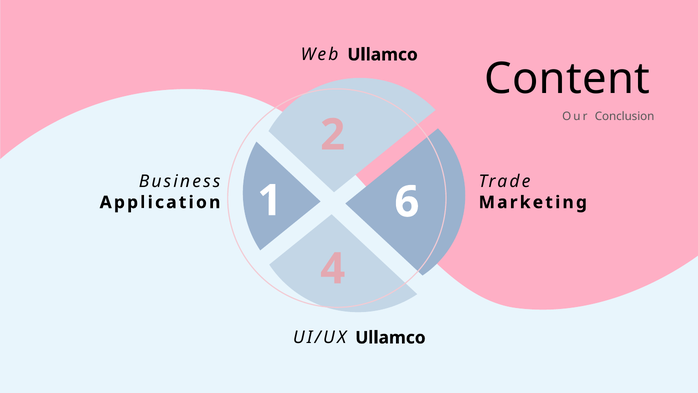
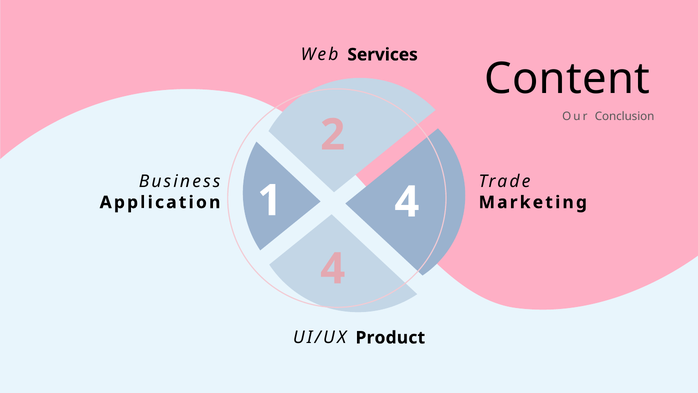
Web Ullamco: Ullamco -> Services
1 6: 6 -> 4
UI/UX Ullamco: Ullamco -> Product
